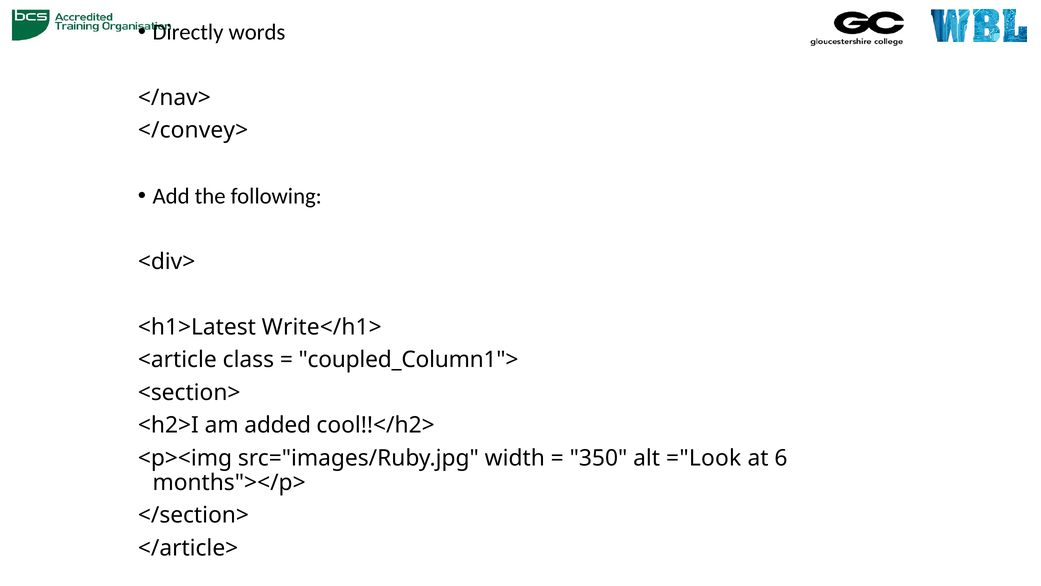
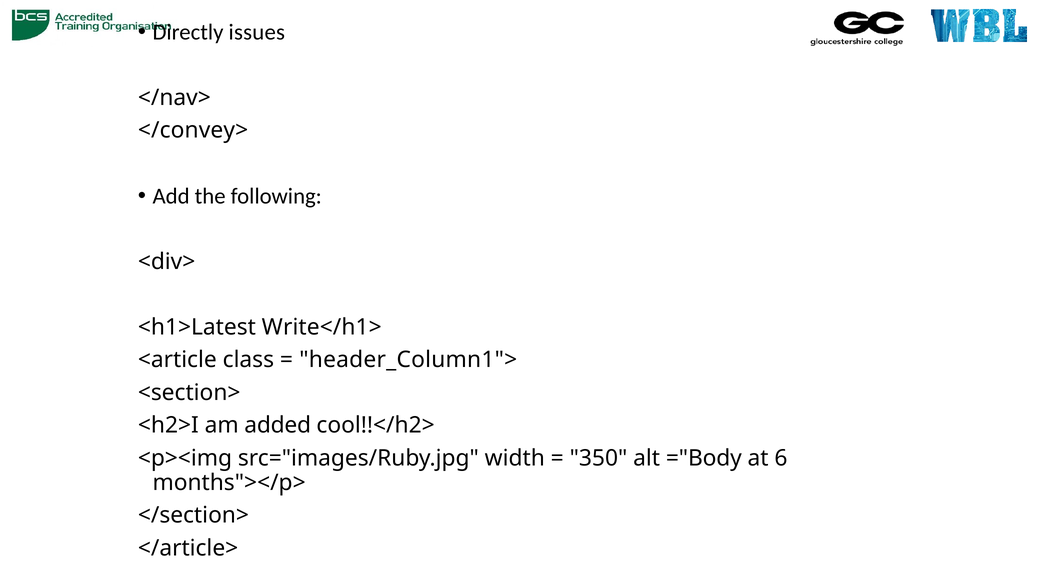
words: words -> issues
coupled_Column1">: coupled_Column1"> -> header_Column1">
="Look: ="Look -> ="Body
